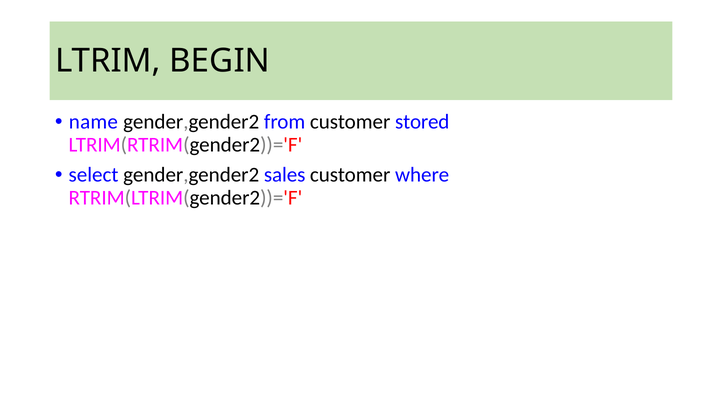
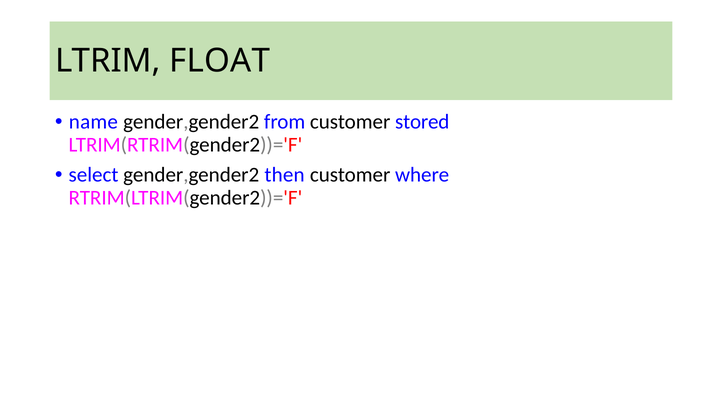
BEGIN: BEGIN -> FLOAT
sales: sales -> then
